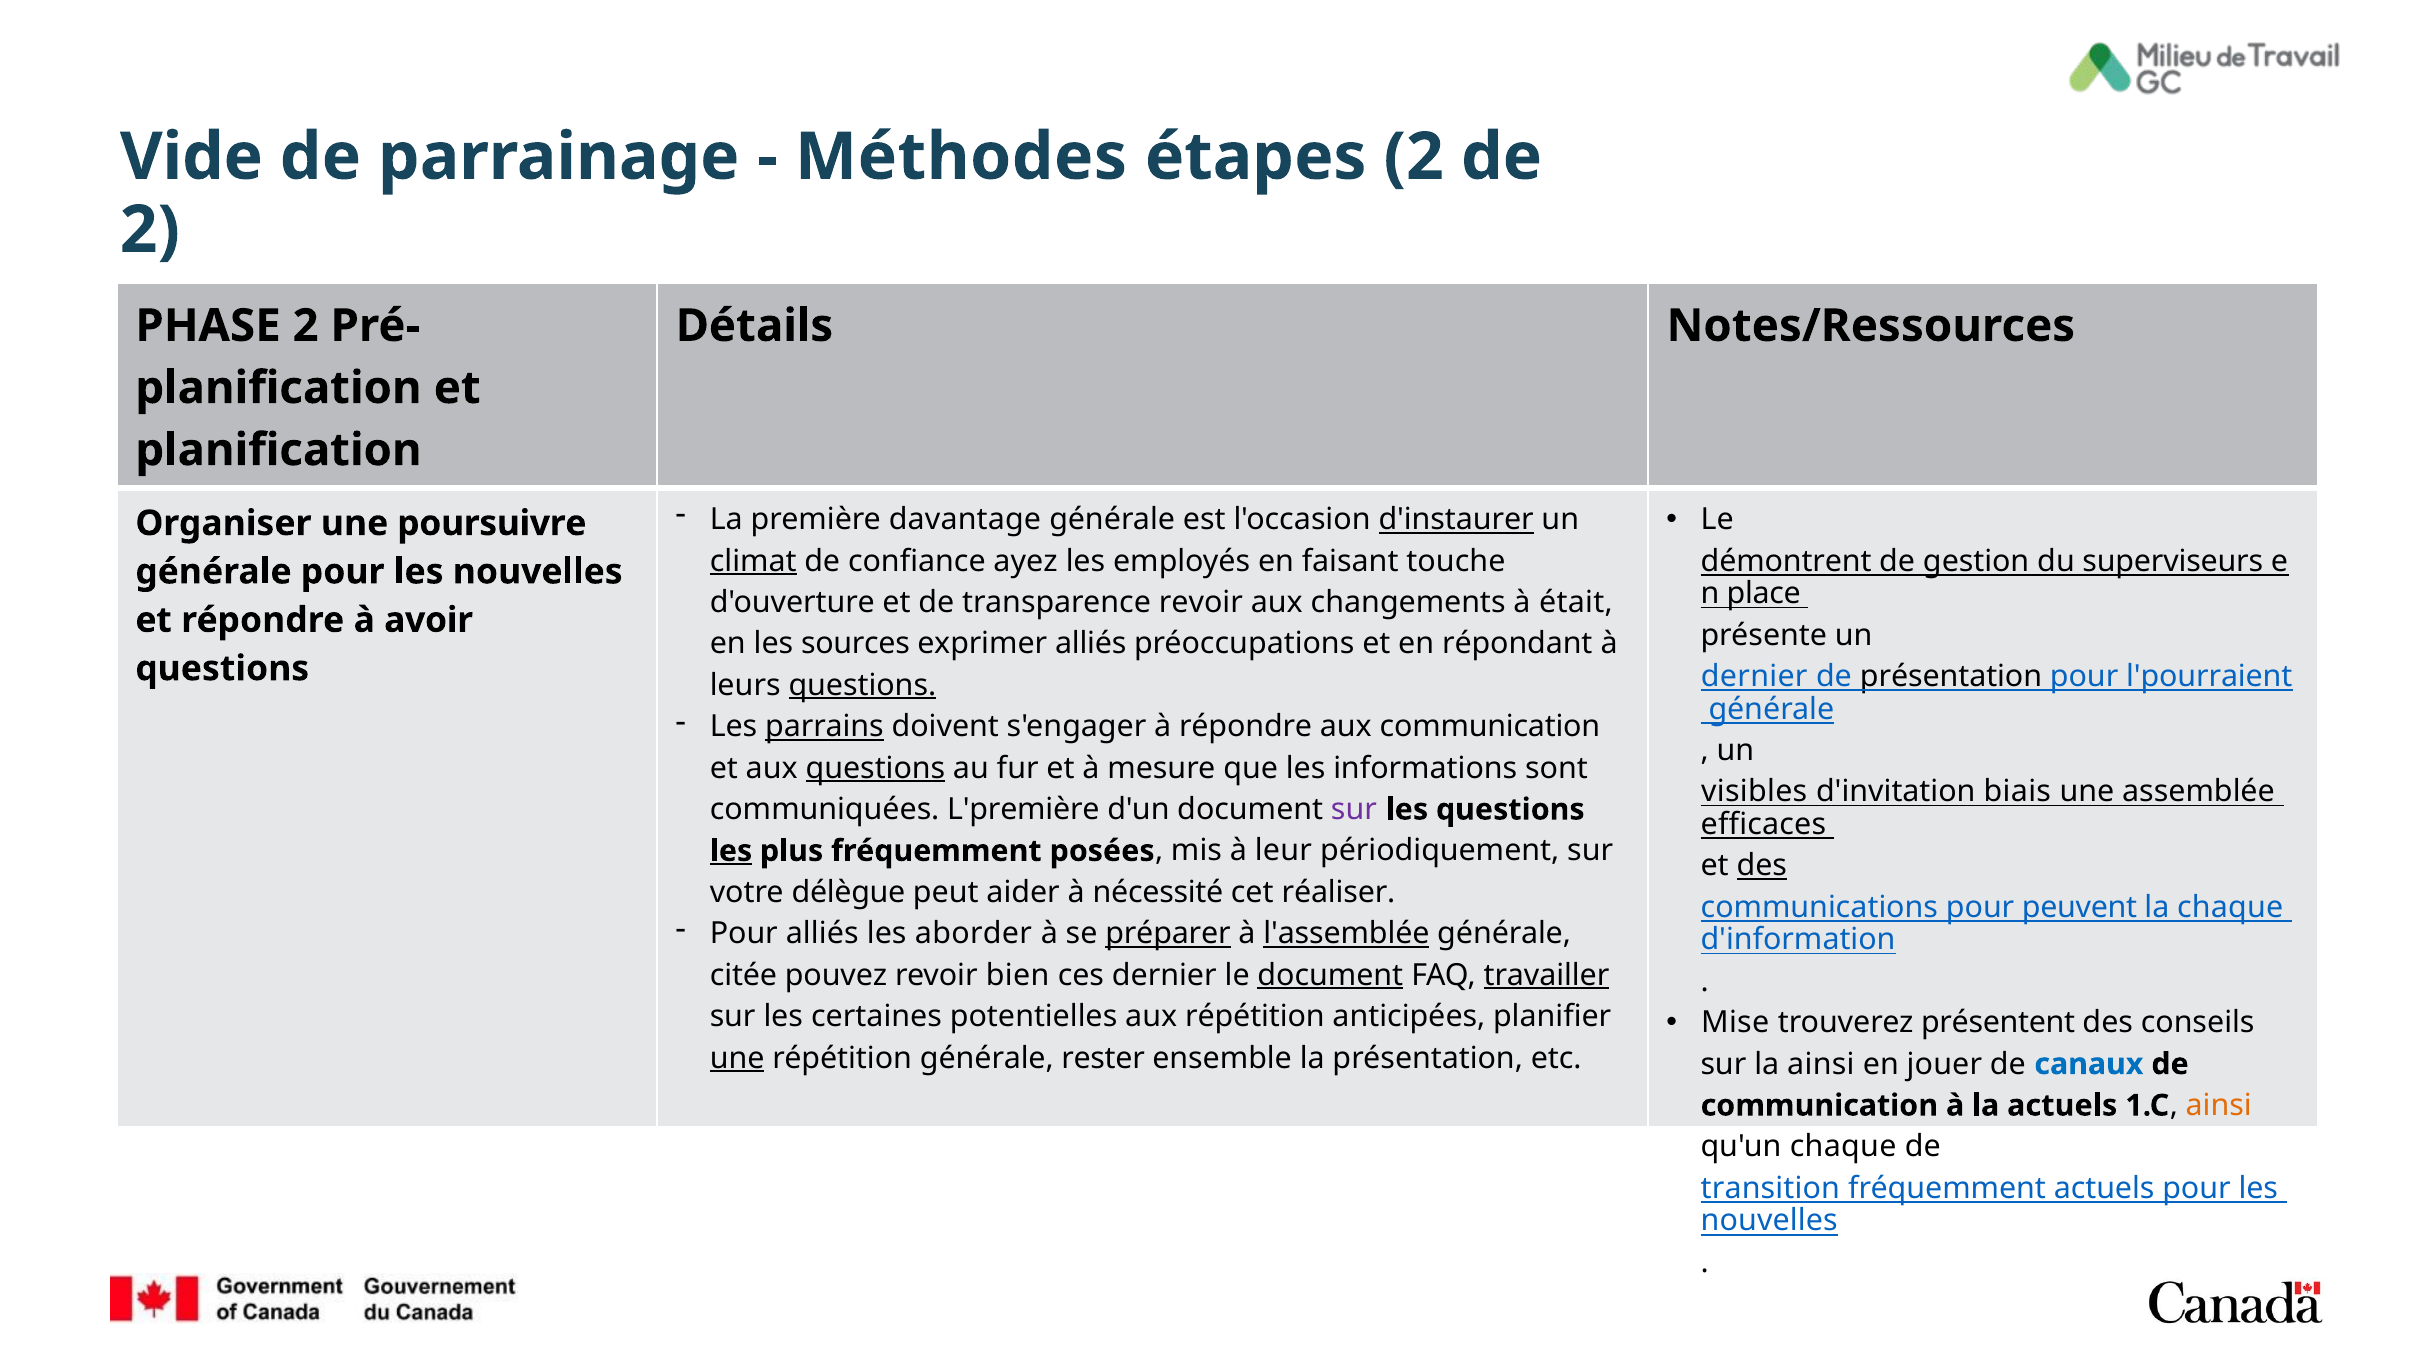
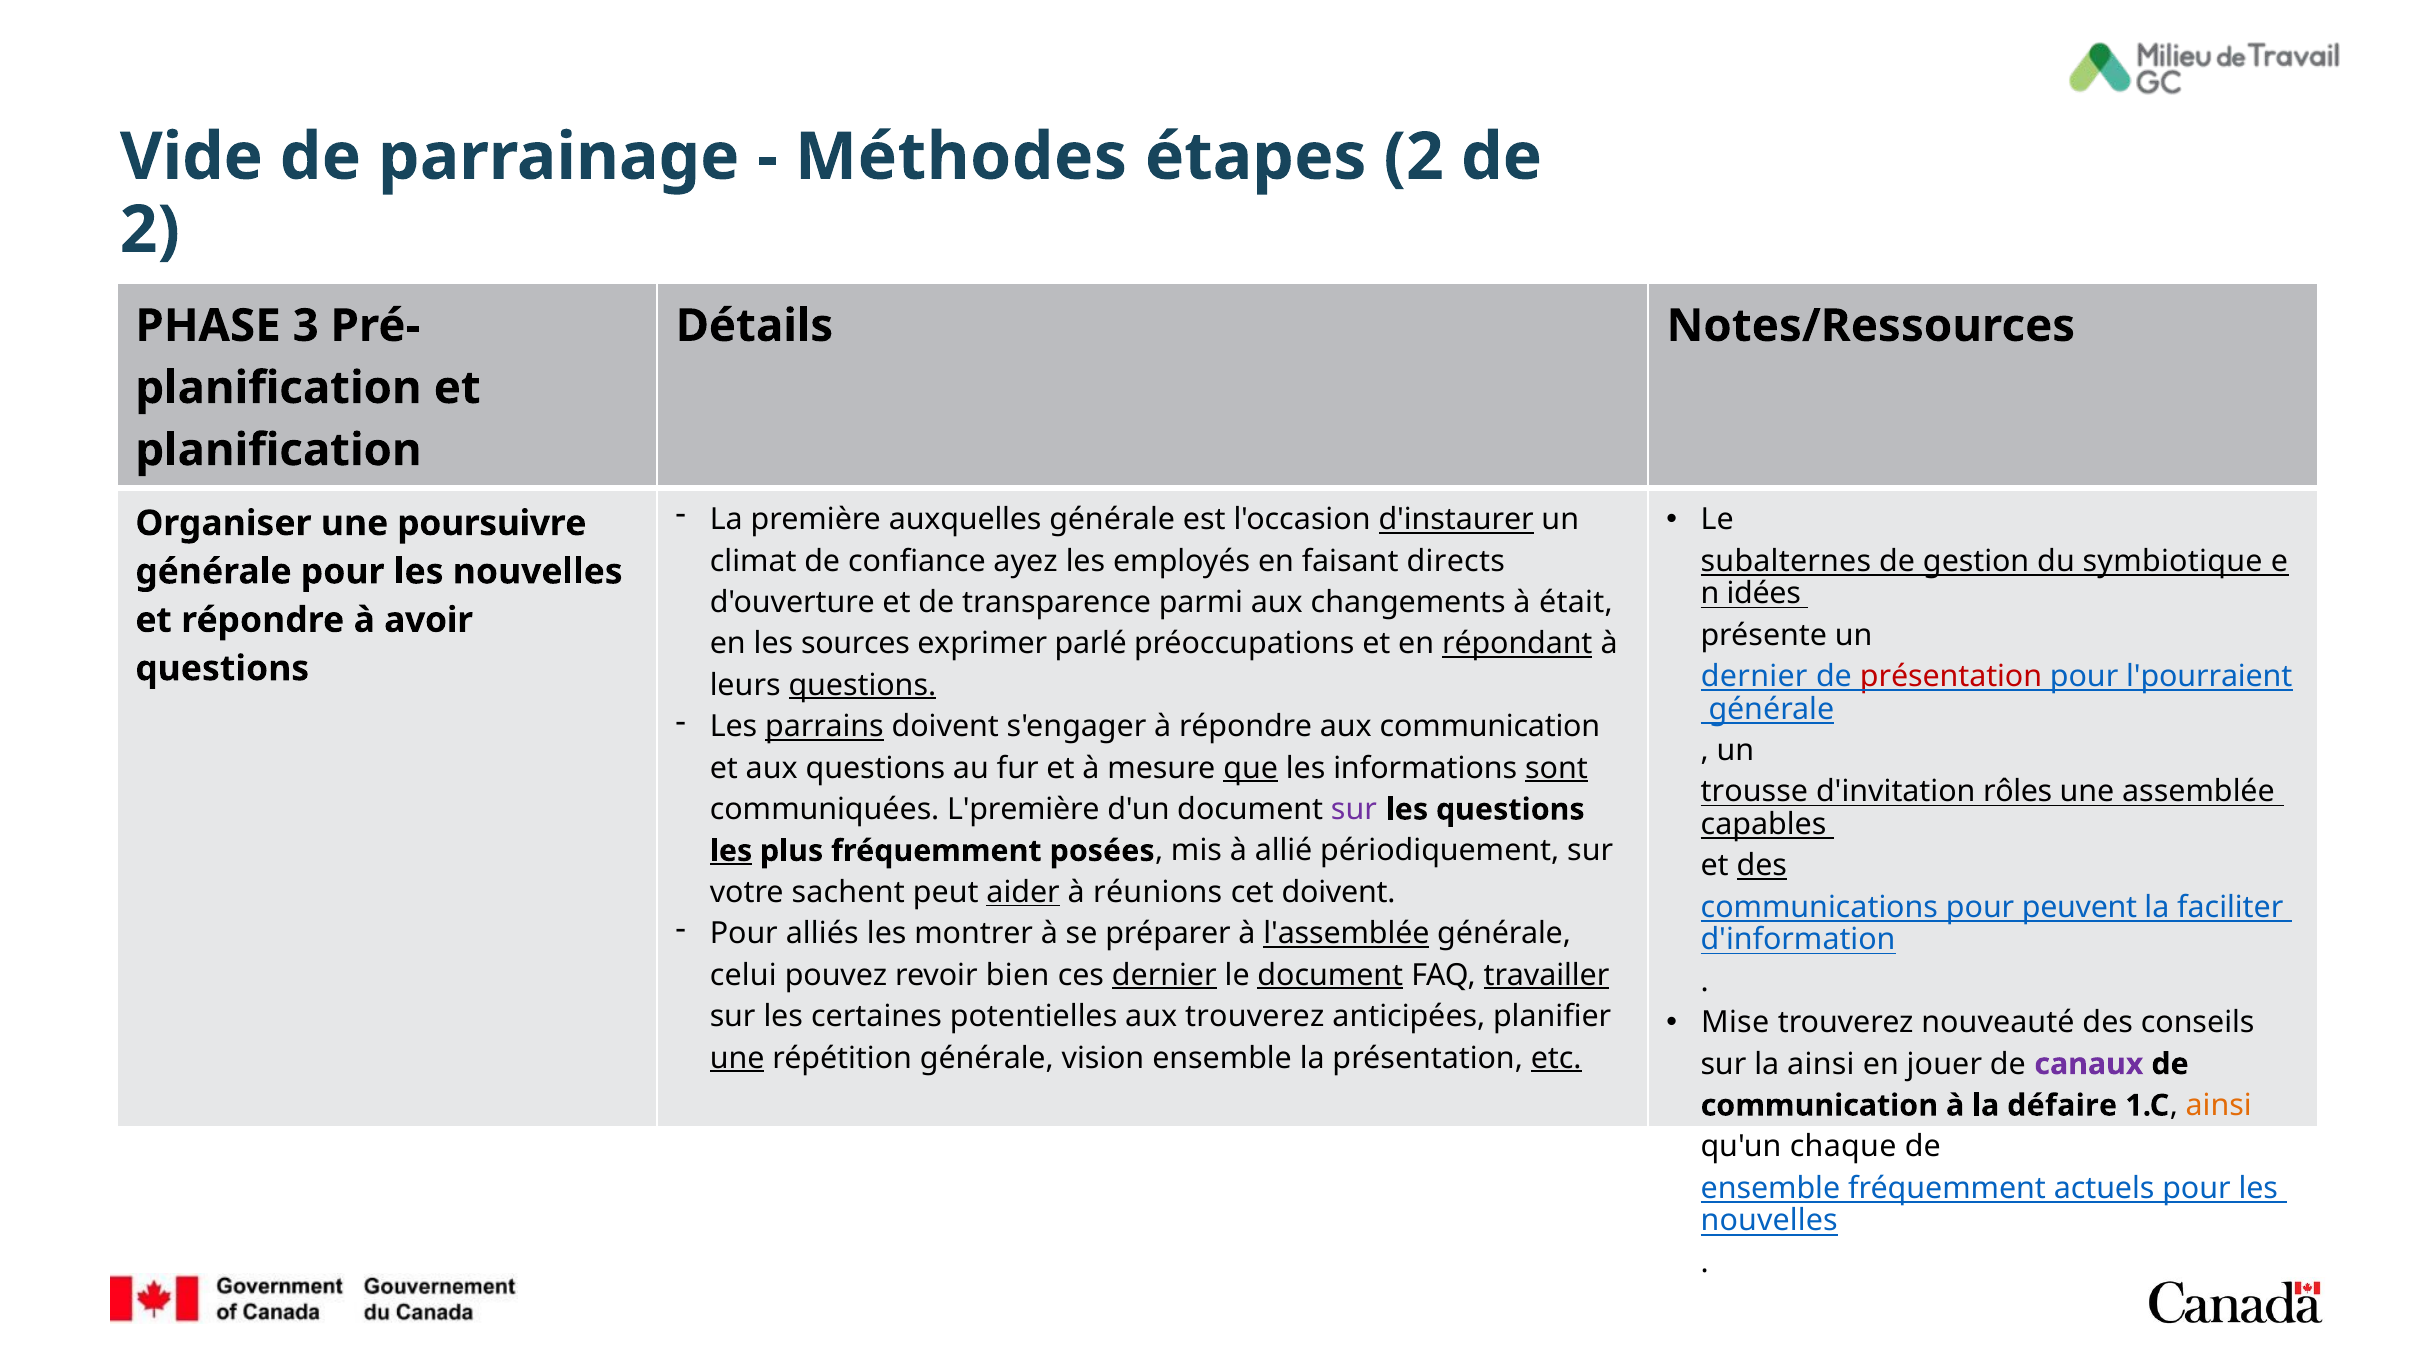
PHASE 2: 2 -> 3
davantage: davantage -> auxquelles
climat underline: present -> none
touche: touche -> directs
démontrent: démontrent -> subalternes
superviseurs: superviseurs -> symbiotique
place: place -> idées
transparence revoir: revoir -> parmi
exprimer alliés: alliés -> parlé
répondant underline: none -> present
présentation at (1951, 676) colour: black -> red
questions at (875, 768) underline: present -> none
que underline: none -> present
sont underline: none -> present
visibles: visibles -> trousse
biais: biais -> rôles
efficaces: efficaces -> capables
leur: leur -> allié
délègue: délègue -> sachent
aider underline: none -> present
nécessité: nécessité -> réunions
cet réaliser: réaliser -> doivent
la chaque: chaque -> faciliter
aborder: aborder -> montrer
préparer underline: present -> none
citée: citée -> celui
dernier at (1164, 975) underline: none -> present
présentent: présentent -> nouveauté
aux répétition: répétition -> trouverez
rester: rester -> vision
etc underline: none -> present
canaux colour: blue -> purple
la actuels: actuels -> défaire
transition at (1770, 1188): transition -> ensemble
